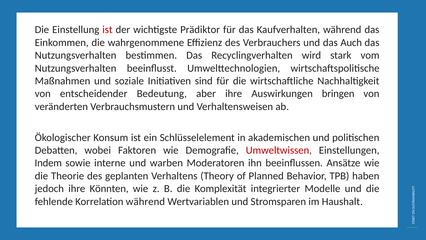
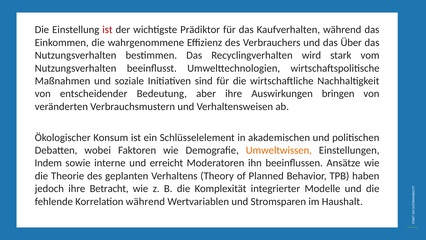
Auch: Auch -> Über
Umweltwissen colour: red -> orange
warben: warben -> erreicht
Könnten: Könnten -> Betracht
